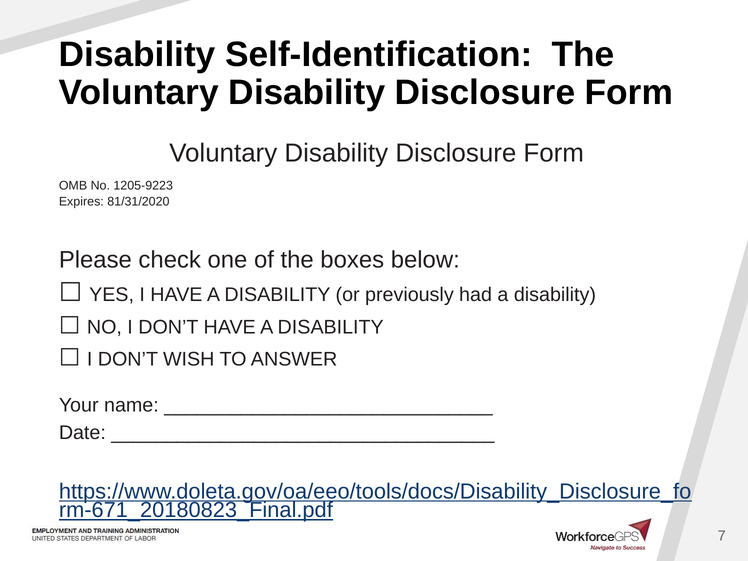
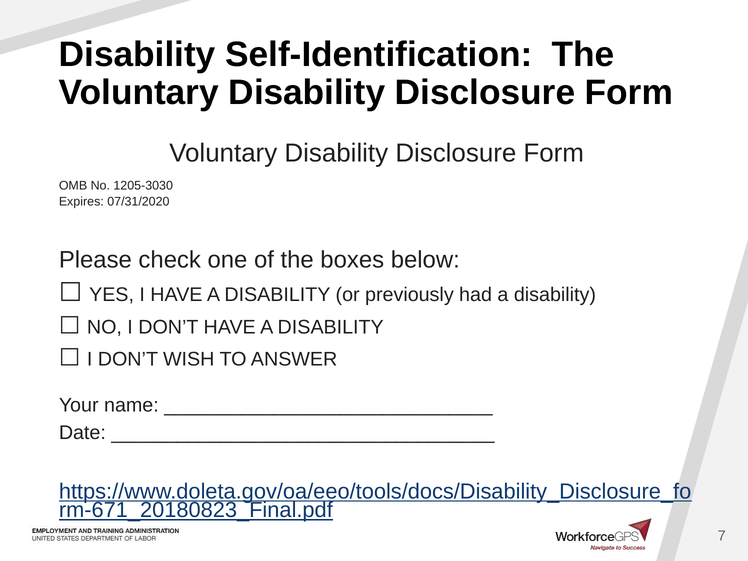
1205-9223: 1205-9223 -> 1205-3030
81/31/2020: 81/31/2020 -> 07/31/2020
